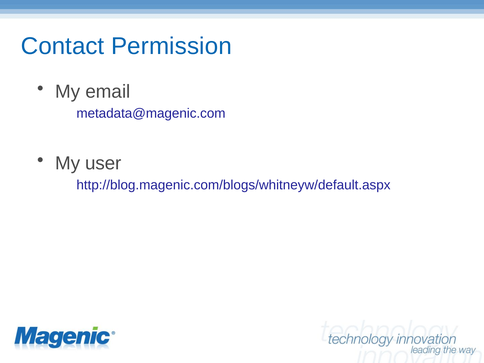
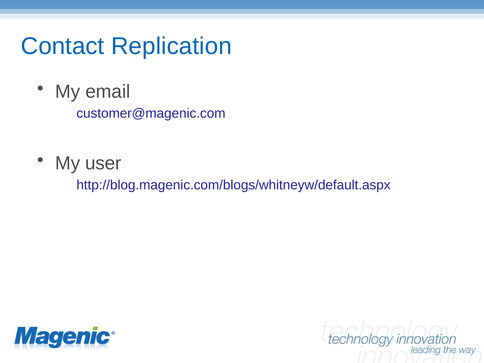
Permission: Permission -> Replication
metadata@magenic.com: metadata@magenic.com -> customer@magenic.com
